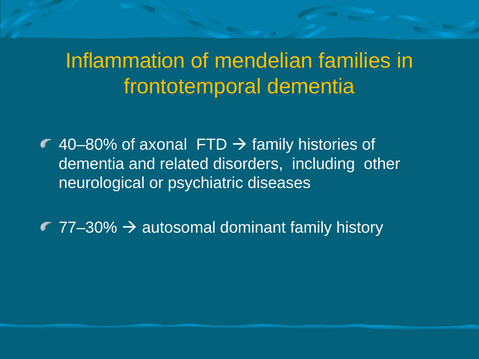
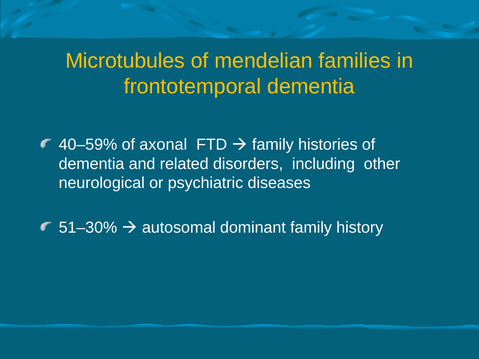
Inflammation: Inflammation -> Microtubules
40–80%: 40–80% -> 40–59%
77–30%: 77–30% -> 51–30%
